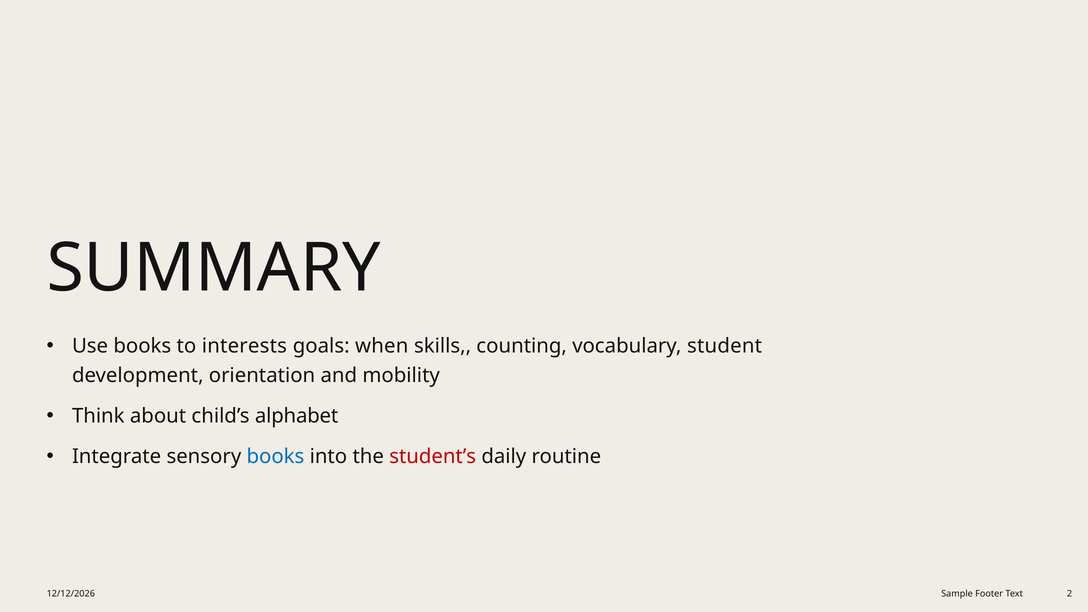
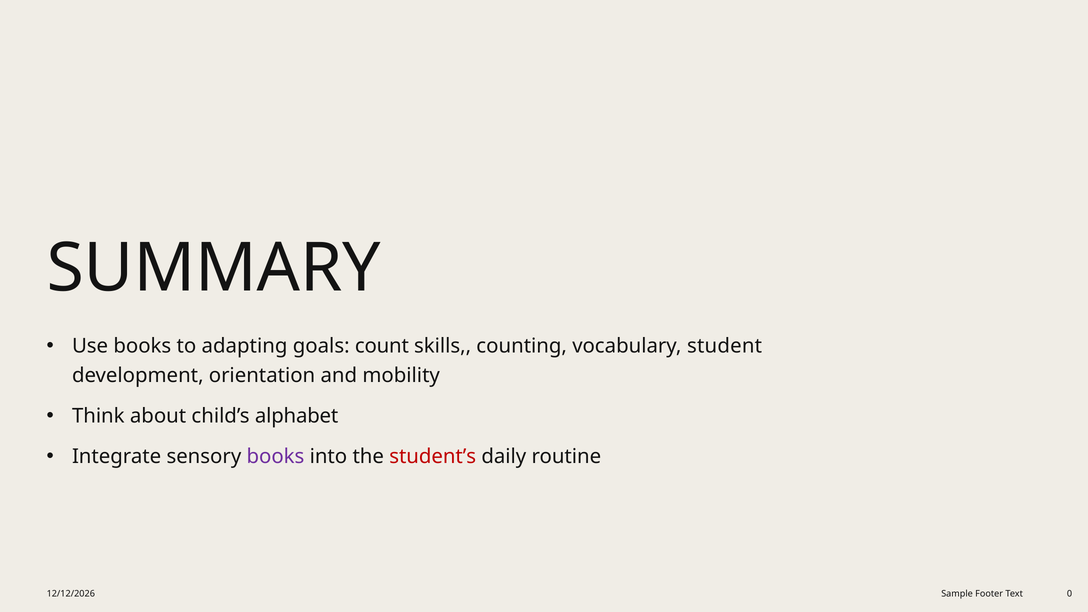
interests: interests -> adapting
when: when -> count
books at (275, 457) colour: blue -> purple
2: 2 -> 0
